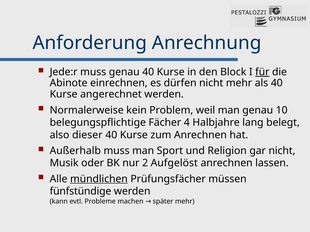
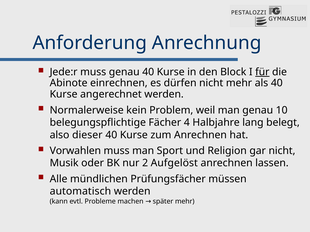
Außerhalb: Außerhalb -> Vorwahlen
mündlichen underline: present -> none
fünfstündige: fünfstündige -> automatisch
